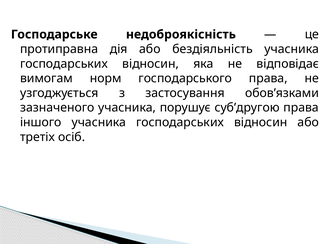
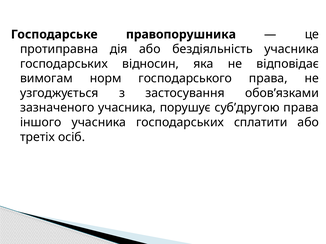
недоброякiснiсть: недоброякiснiсть -> правопорушника
відносин: відносин -> сплатити
